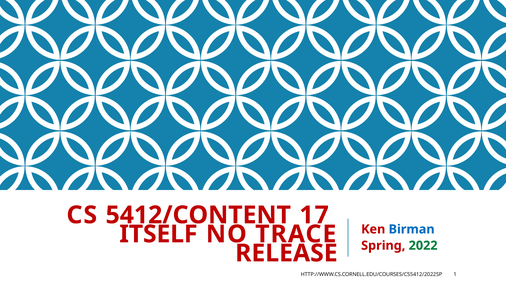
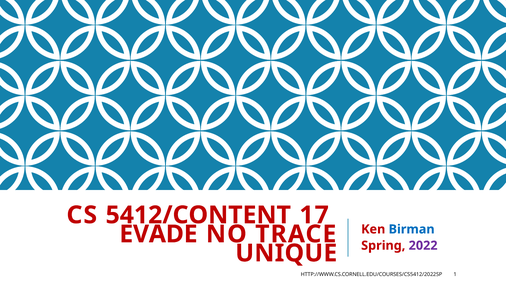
ITSELF: ITSELF -> EVADE
2022 colour: green -> purple
RELEASE: RELEASE -> UNIQUE
